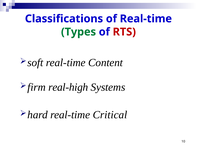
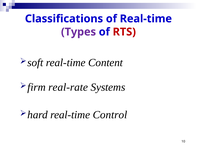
Types colour: green -> purple
real-high: real-high -> real-rate
Critical: Critical -> Control
